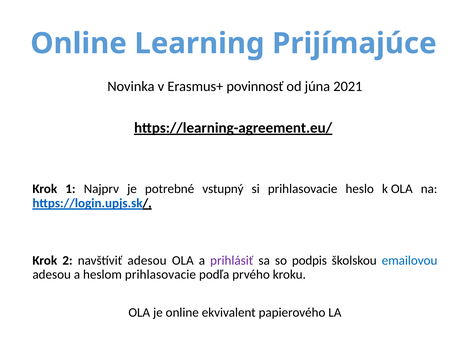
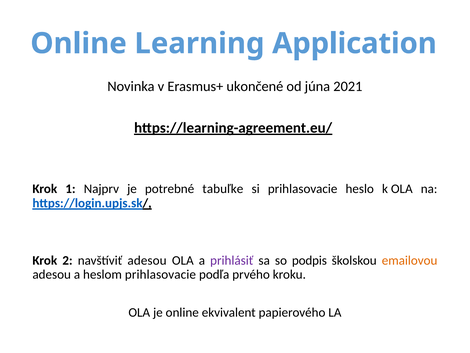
Prijímajúce: Prijímajúce -> Application
povinnosť: povinnosť -> ukončené
vstupný: vstupný -> tabuľke
emailovou colour: blue -> orange
